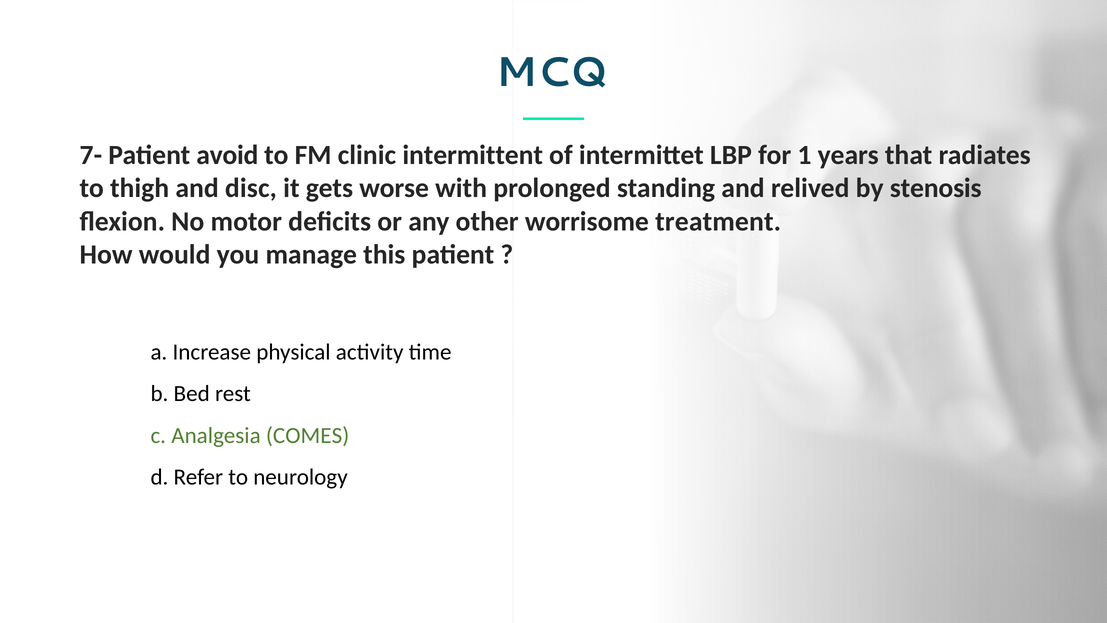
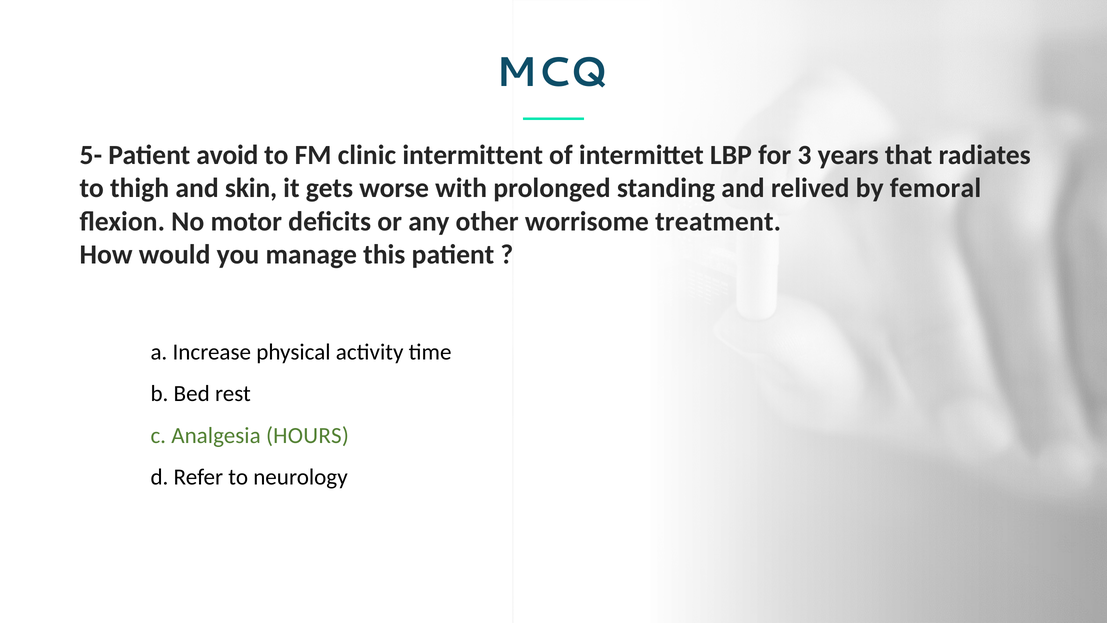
7-: 7- -> 5-
1: 1 -> 3
disc: disc -> skin
stenosis: stenosis -> femoral
COMES: COMES -> HOURS
